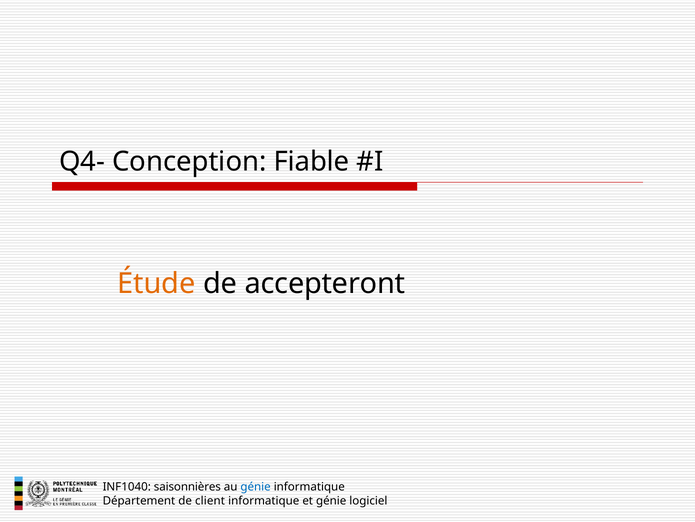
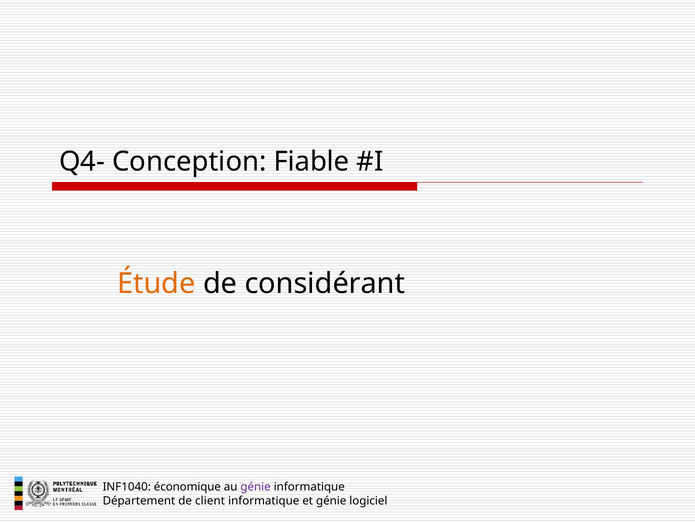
accepteront: accepteront -> considérant
saisonnières: saisonnières -> économique
génie at (256, 486) colour: blue -> purple
